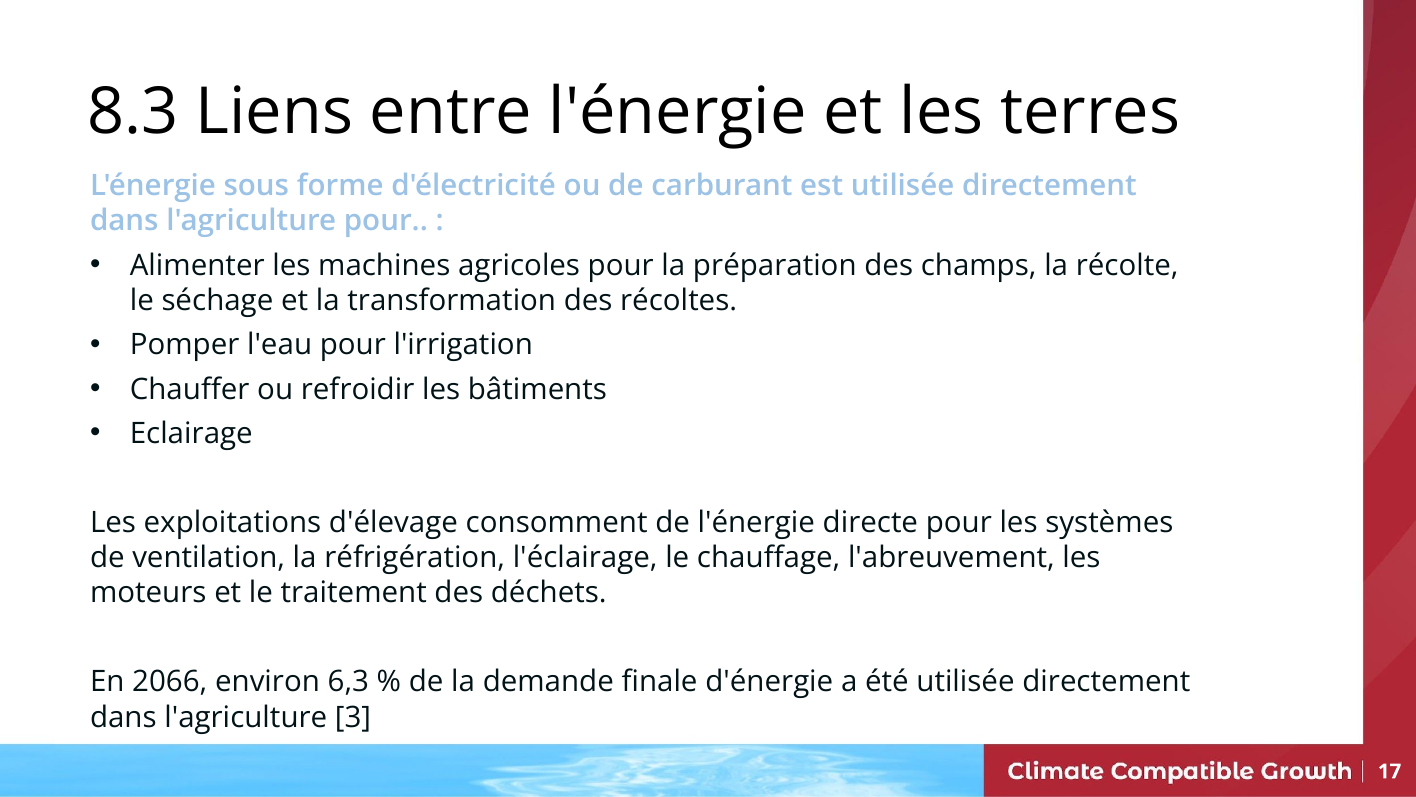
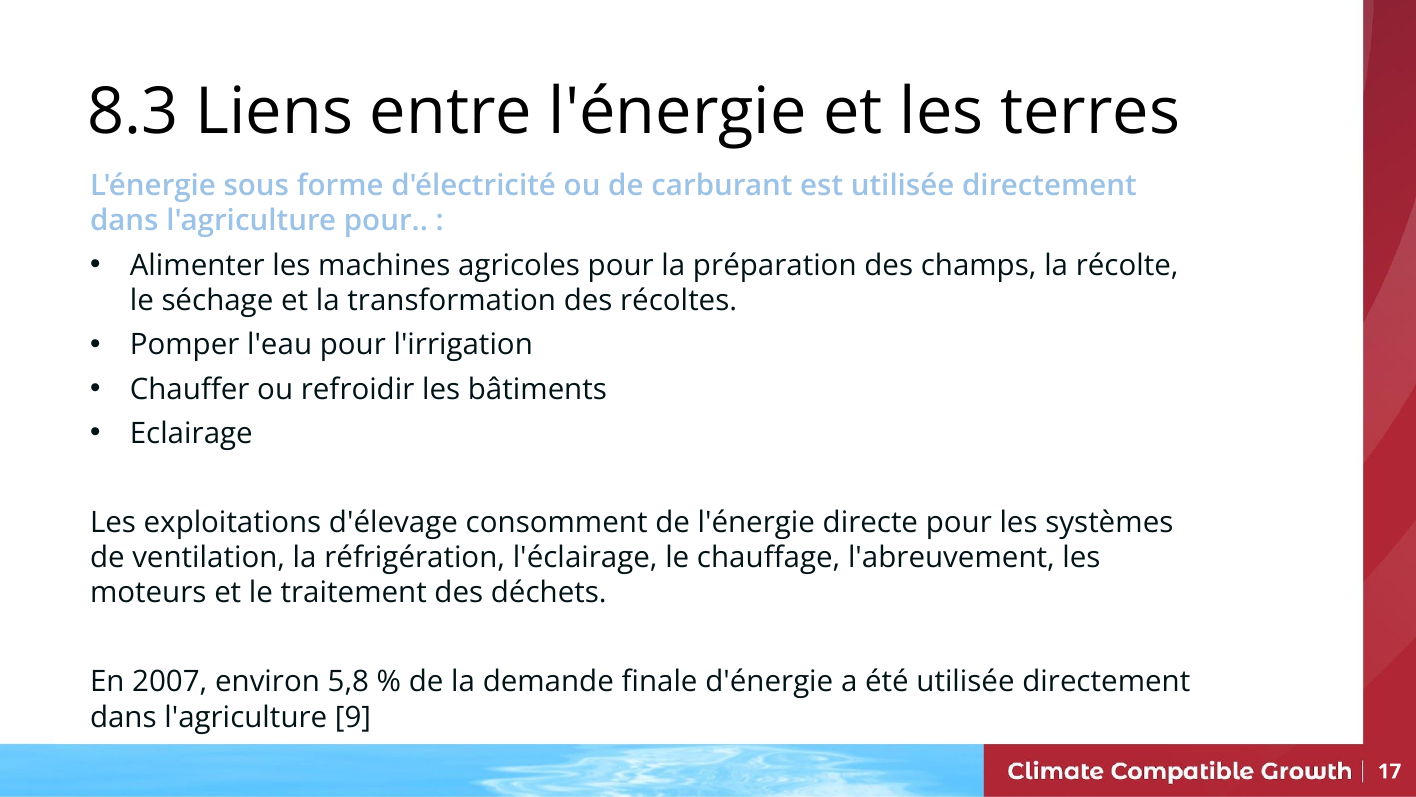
2066: 2066 -> 2007
6,3: 6,3 -> 5,8
3: 3 -> 9
